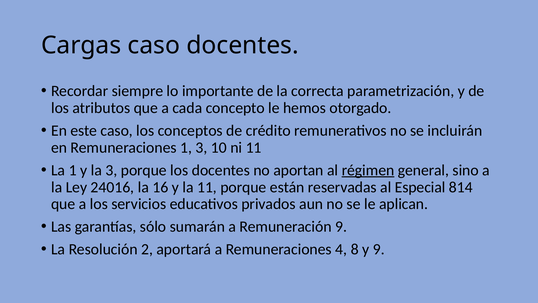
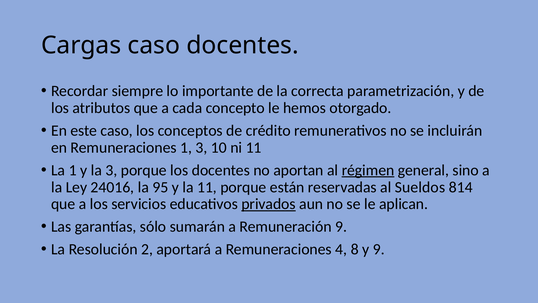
16: 16 -> 95
Especial: Especial -> Sueldos
privados underline: none -> present
